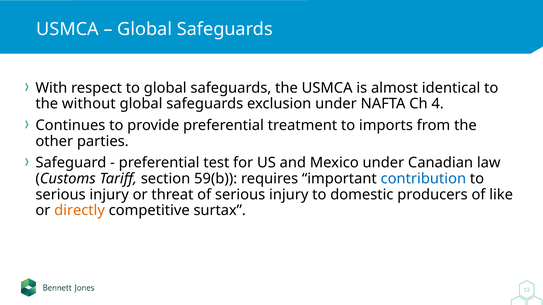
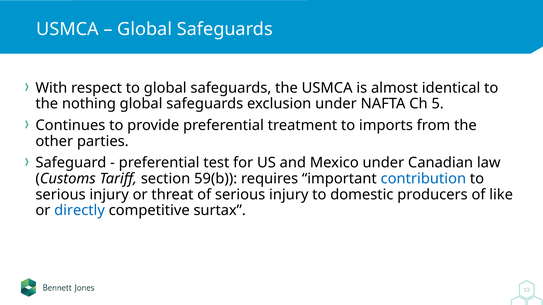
without: without -> nothing
4: 4 -> 5
directly colour: orange -> blue
